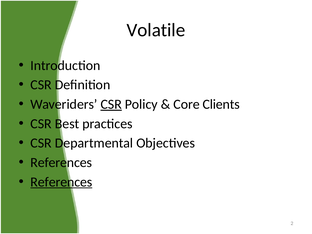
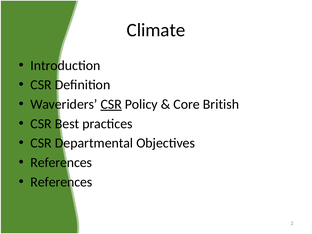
Volatile: Volatile -> Climate
Clients: Clients -> British
References at (61, 182) underline: present -> none
